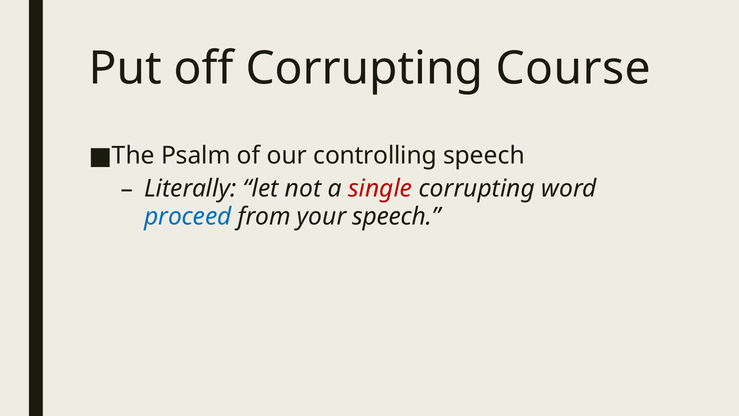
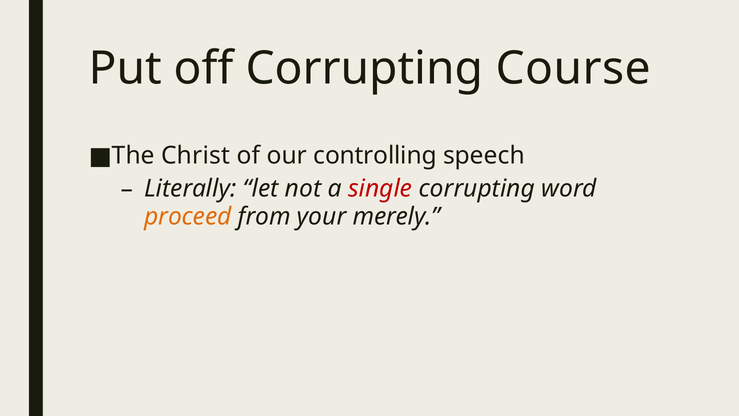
Psalm: Psalm -> Christ
proceed colour: blue -> orange
your speech: speech -> merely
